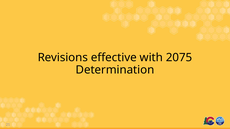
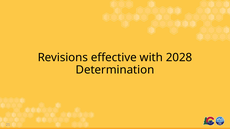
2075: 2075 -> 2028
